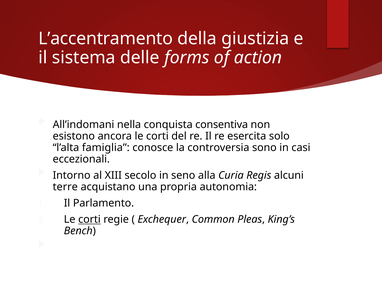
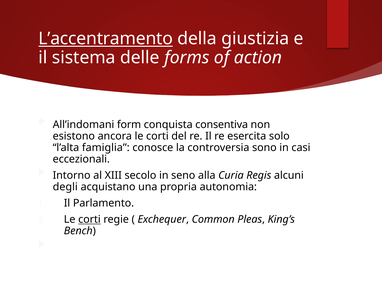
L’accentramento underline: none -> present
nella: nella -> form
terre: terre -> degli
